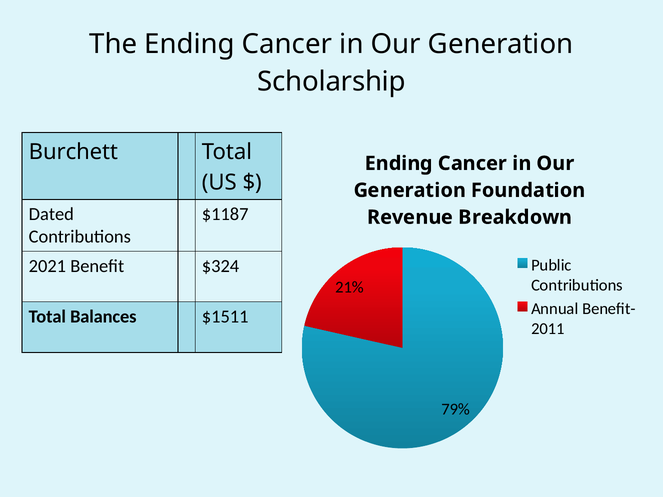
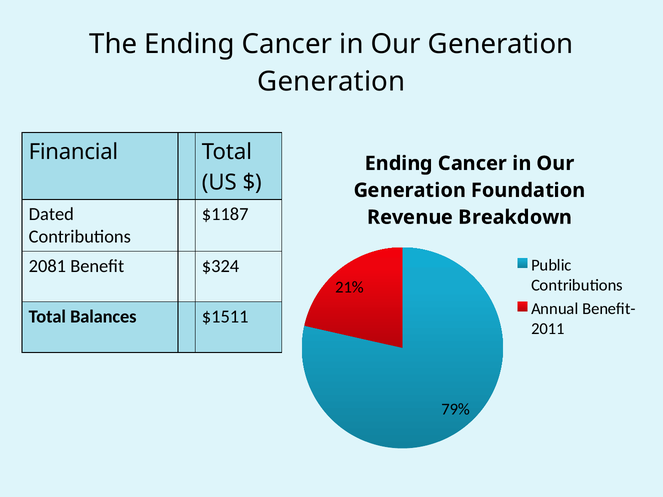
Scholarship at (332, 82): Scholarship -> Generation
Burchett: Burchett -> Financial
2021: 2021 -> 2081
